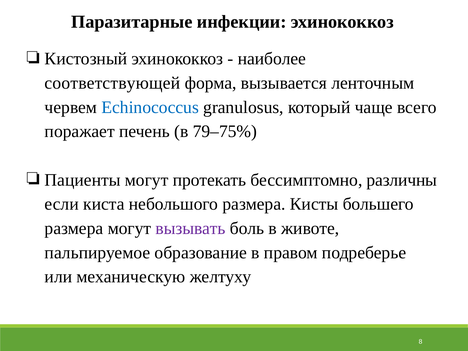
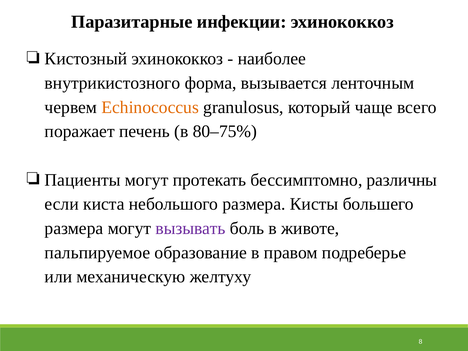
соответствующей: соответствующей -> внутрикистозного
Echinococcus colour: blue -> orange
79–75%: 79–75% -> 80–75%
